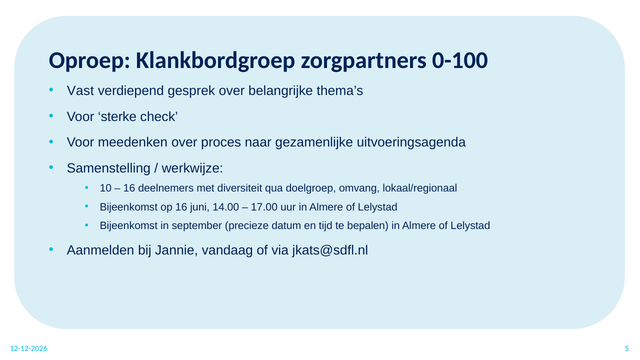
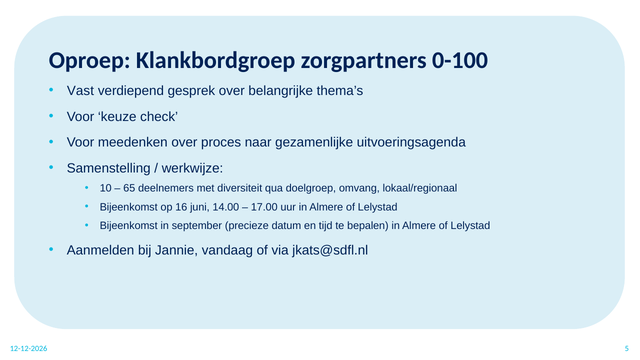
sterke: sterke -> keuze
16 at (129, 188): 16 -> 65
